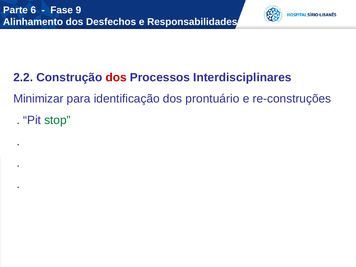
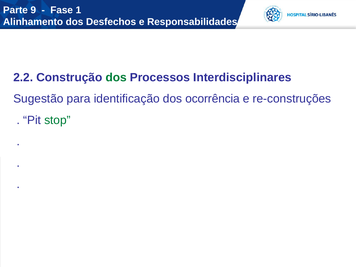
6: 6 -> 9
9: 9 -> 1
dos at (116, 77) colour: red -> green
Minimizar: Minimizar -> Sugestão
prontuário: prontuário -> ocorrência
